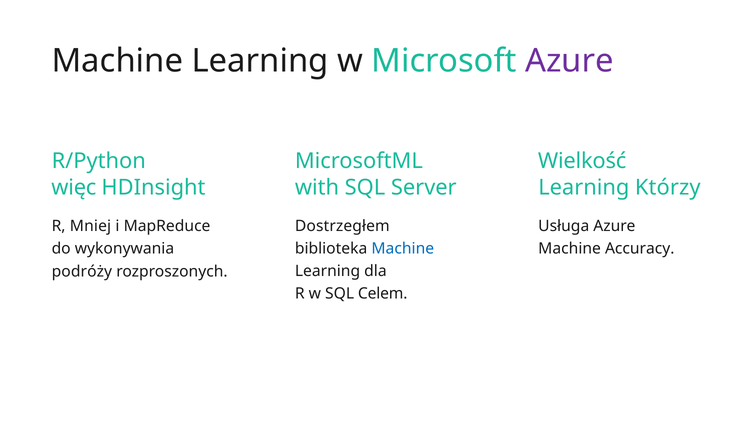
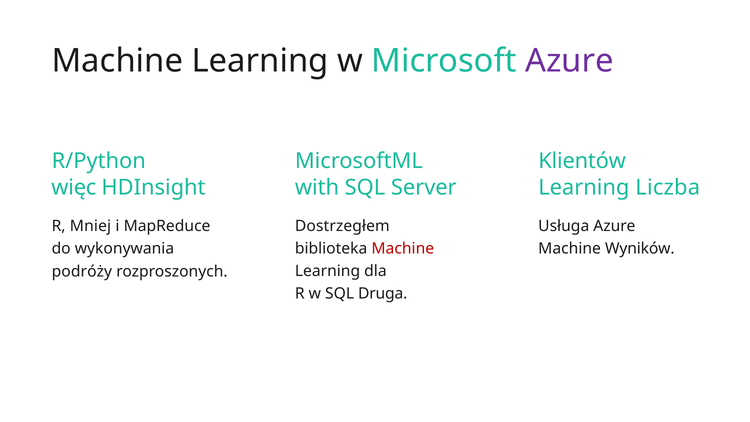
Wielkość: Wielkość -> Klientów
Którzy: Którzy -> Liczba
Machine at (403, 249) colour: blue -> red
Accuracy: Accuracy -> Wyników
Celem: Celem -> Druga
